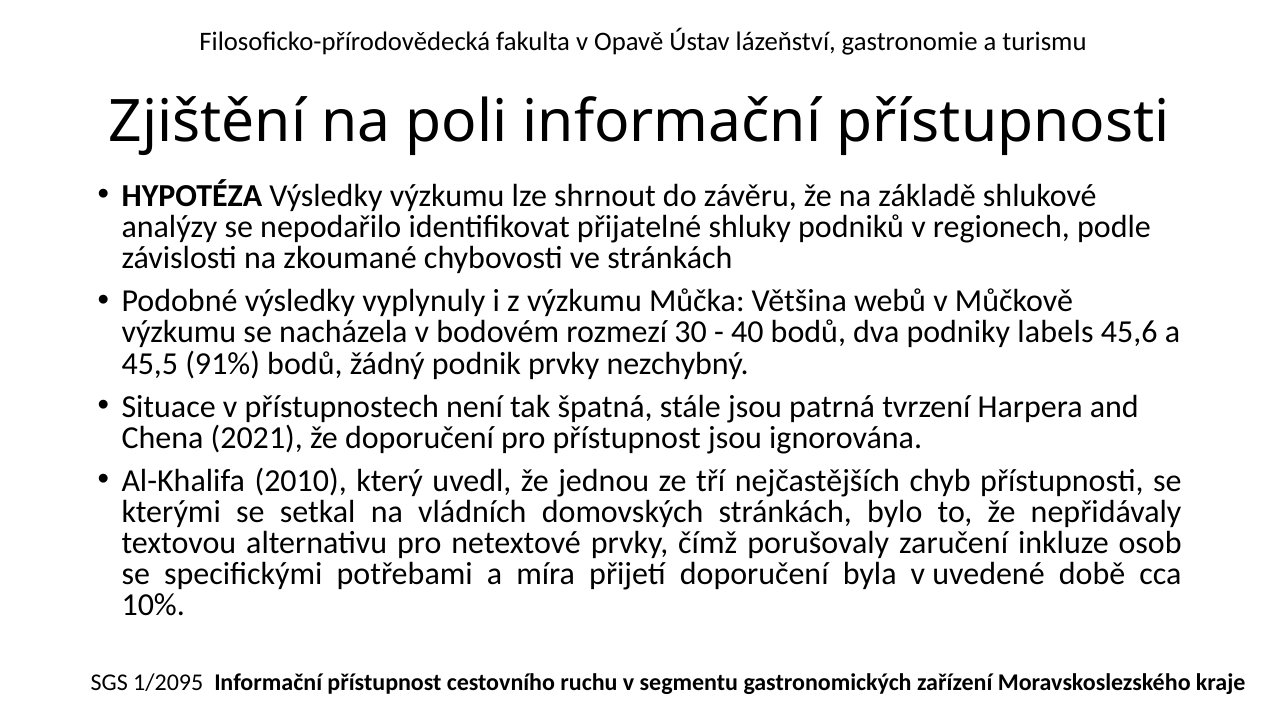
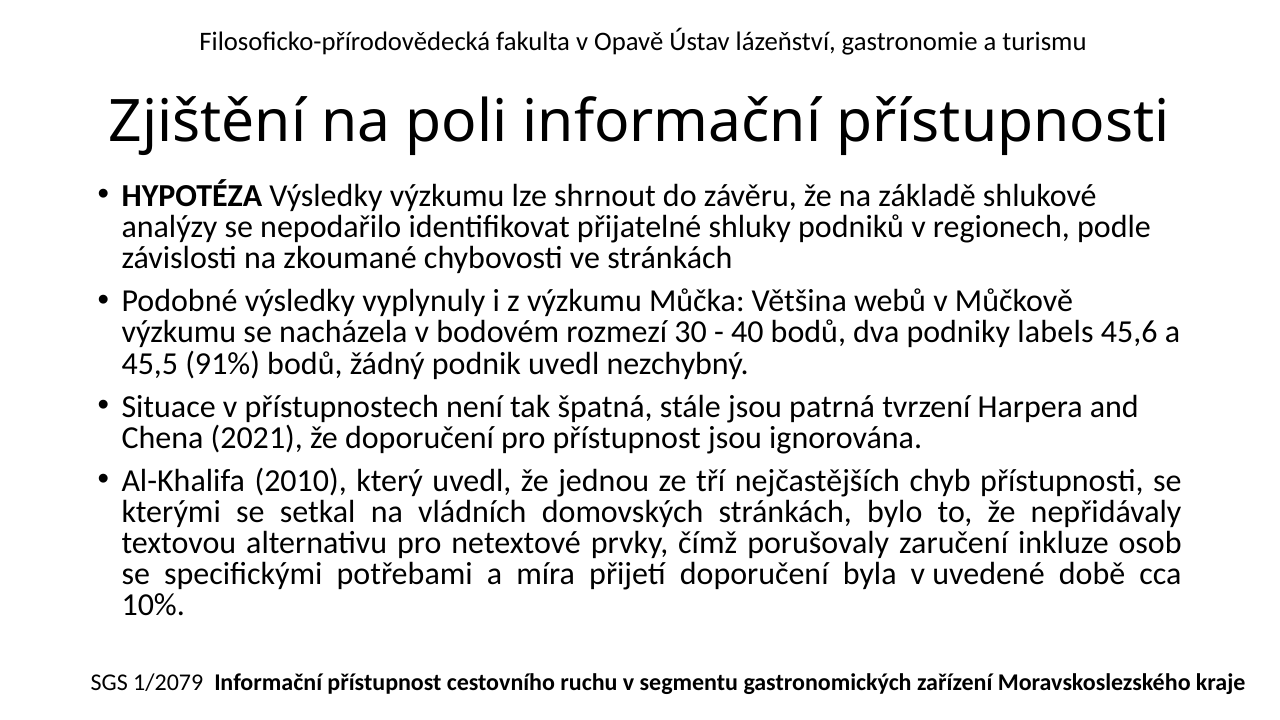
podnik prvky: prvky -> uvedl
1/2095: 1/2095 -> 1/2079
